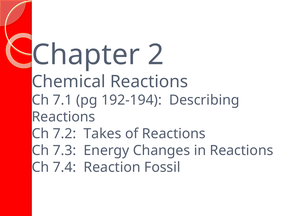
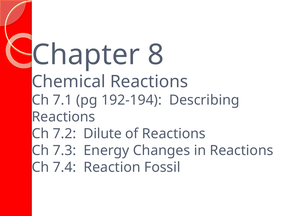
2: 2 -> 8
Takes: Takes -> Dilute
